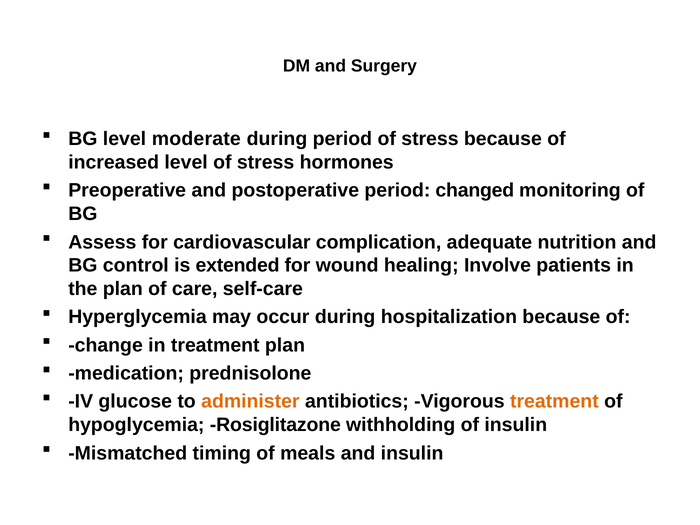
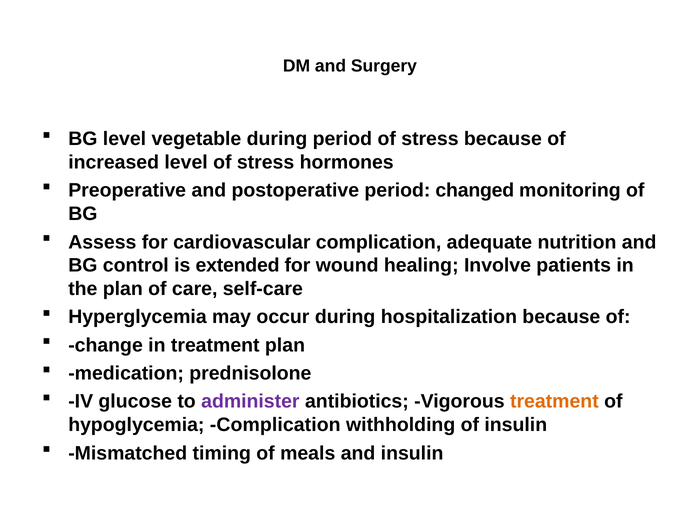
moderate: moderate -> vegetable
administer colour: orange -> purple
hypoglycemia Rosiglitazone: Rosiglitazone -> Complication
